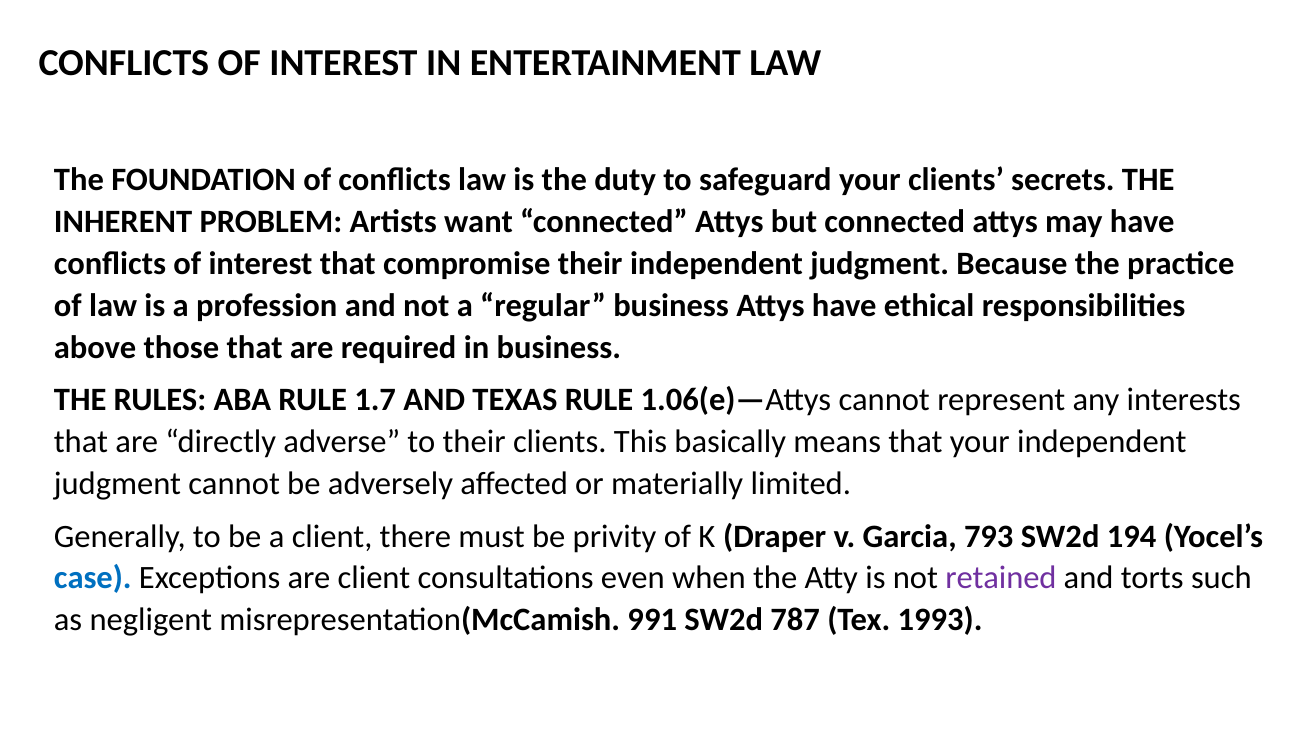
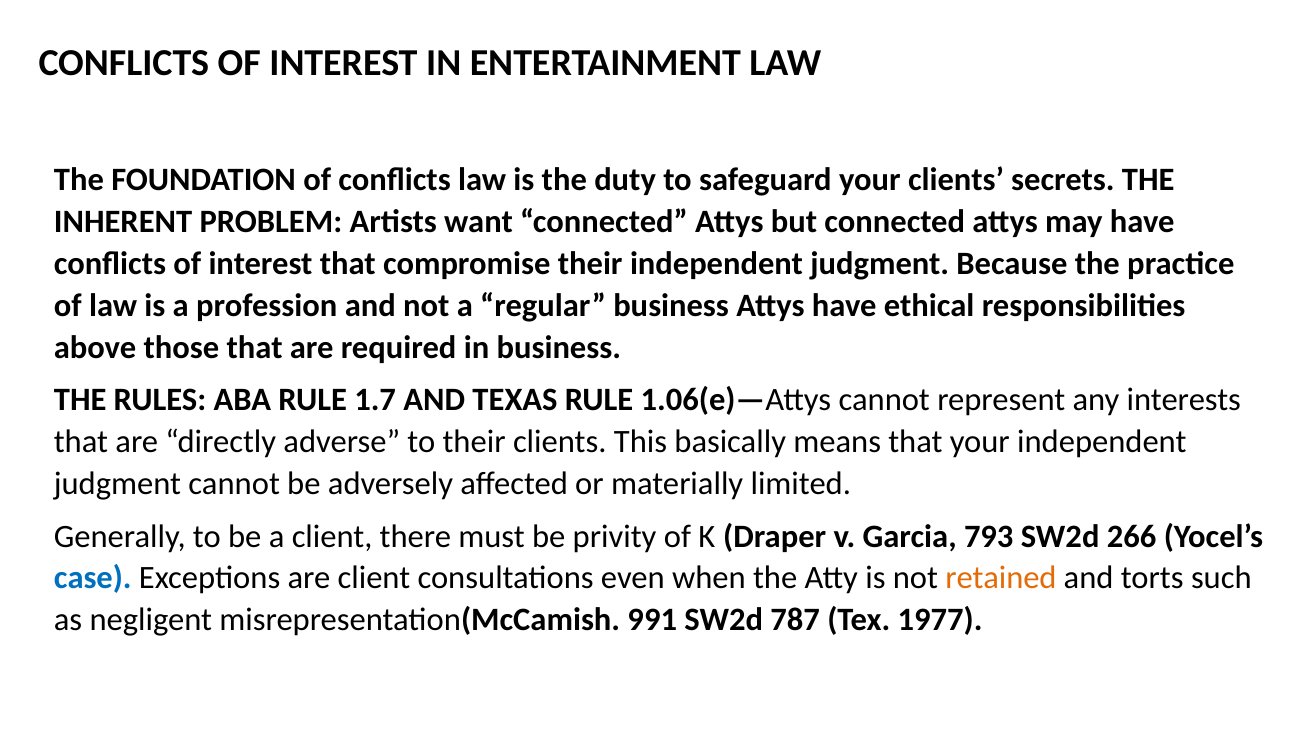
194: 194 -> 266
retained colour: purple -> orange
1993: 1993 -> 1977
